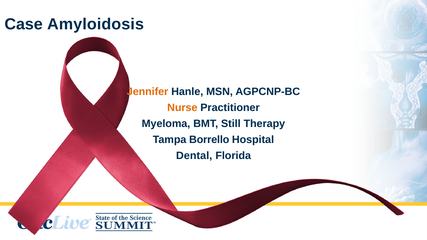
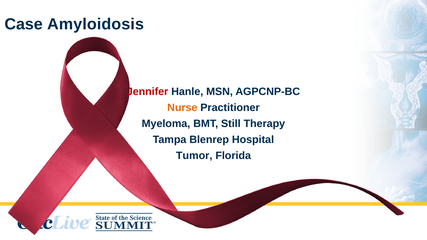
Jennifer colour: orange -> red
Borrello: Borrello -> Blenrep
Dental: Dental -> Tumor
